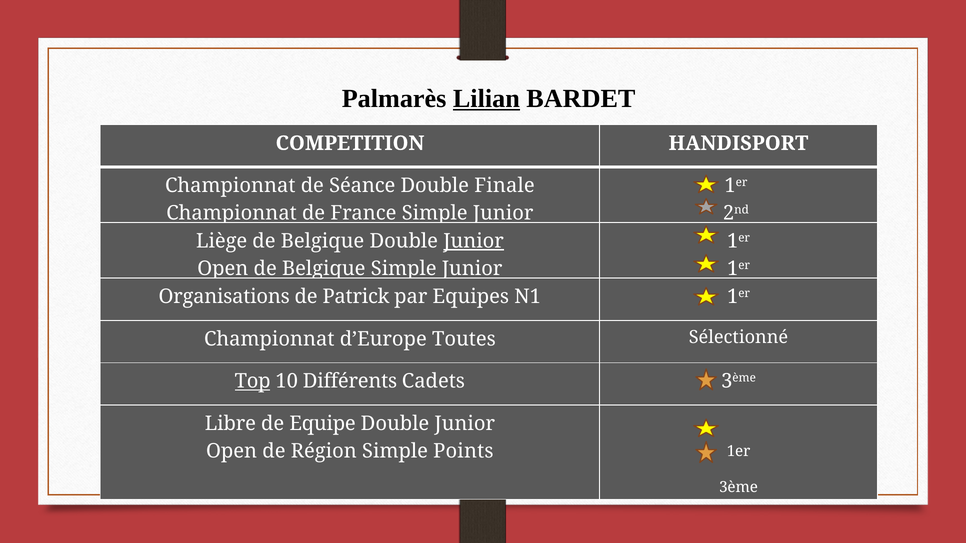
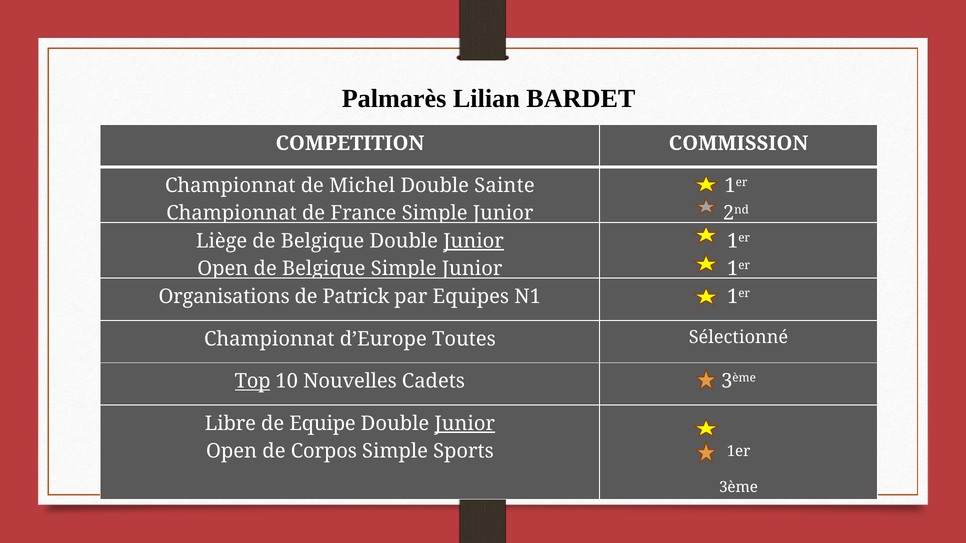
Lilian underline: present -> none
HANDISPORT: HANDISPORT -> COMMISSION
Séance: Séance -> Michel
Finale: Finale -> Sainte
Différents: Différents -> Nouvelles
Junior at (465, 424) underline: none -> present
Région: Région -> Corpos
Points: Points -> Sports
